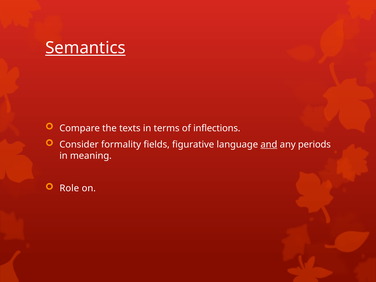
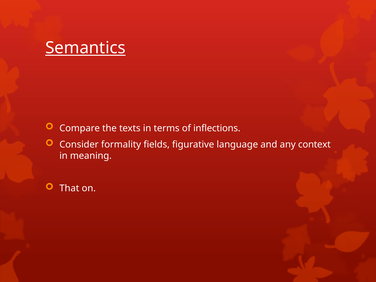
and underline: present -> none
periods: periods -> context
Role: Role -> That
